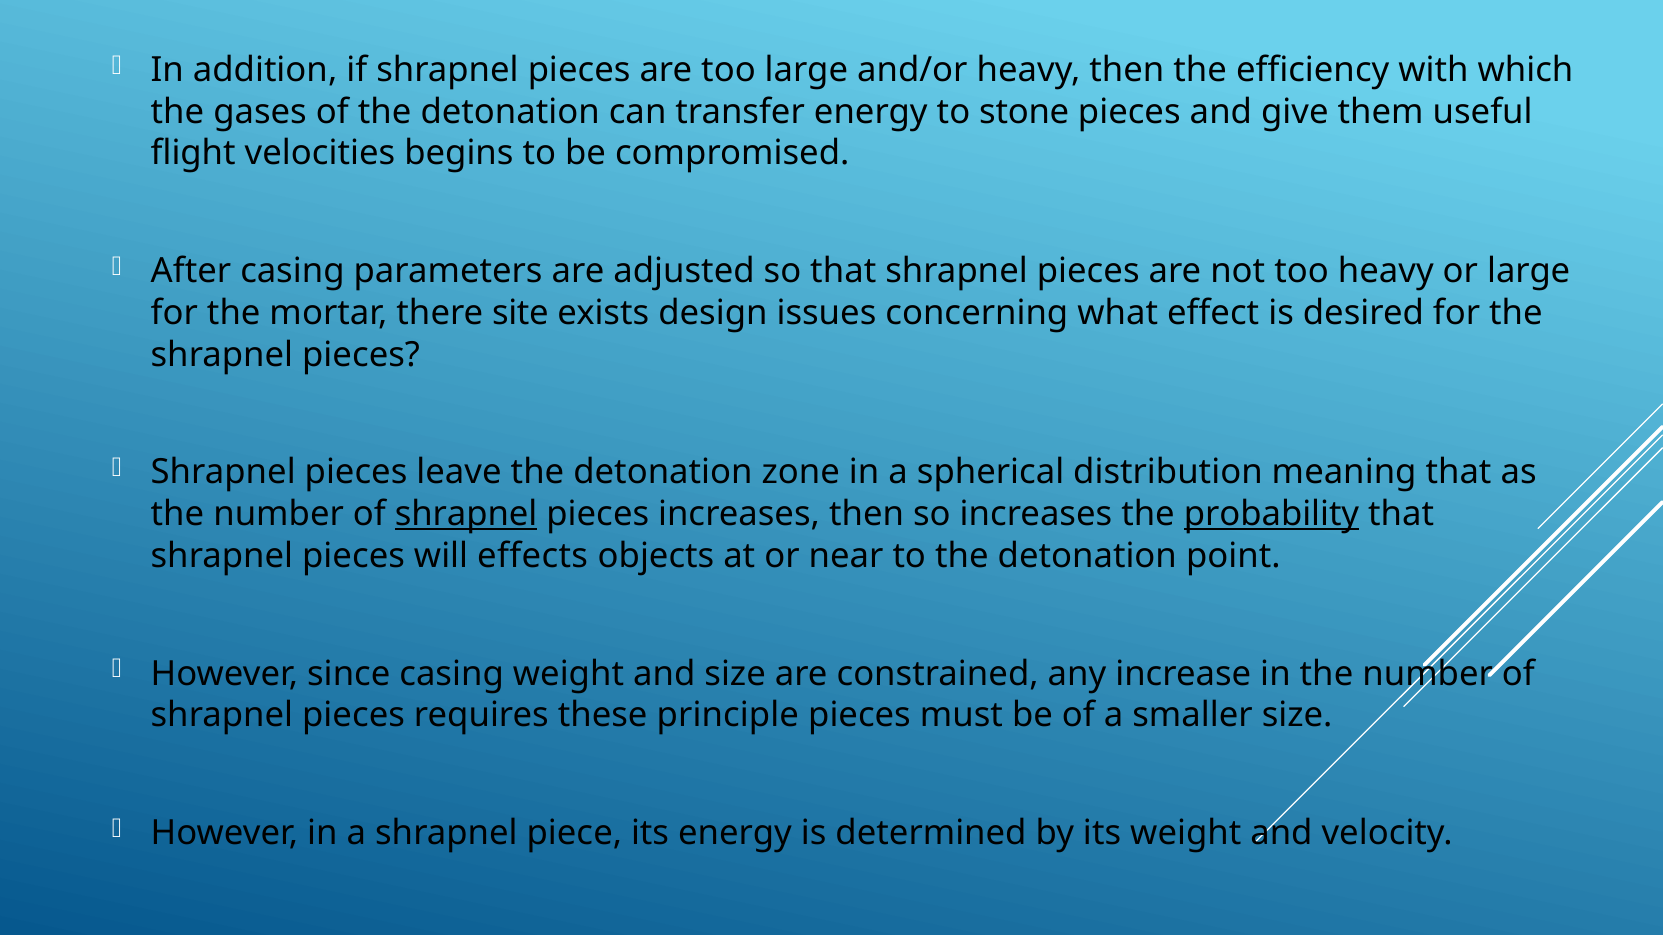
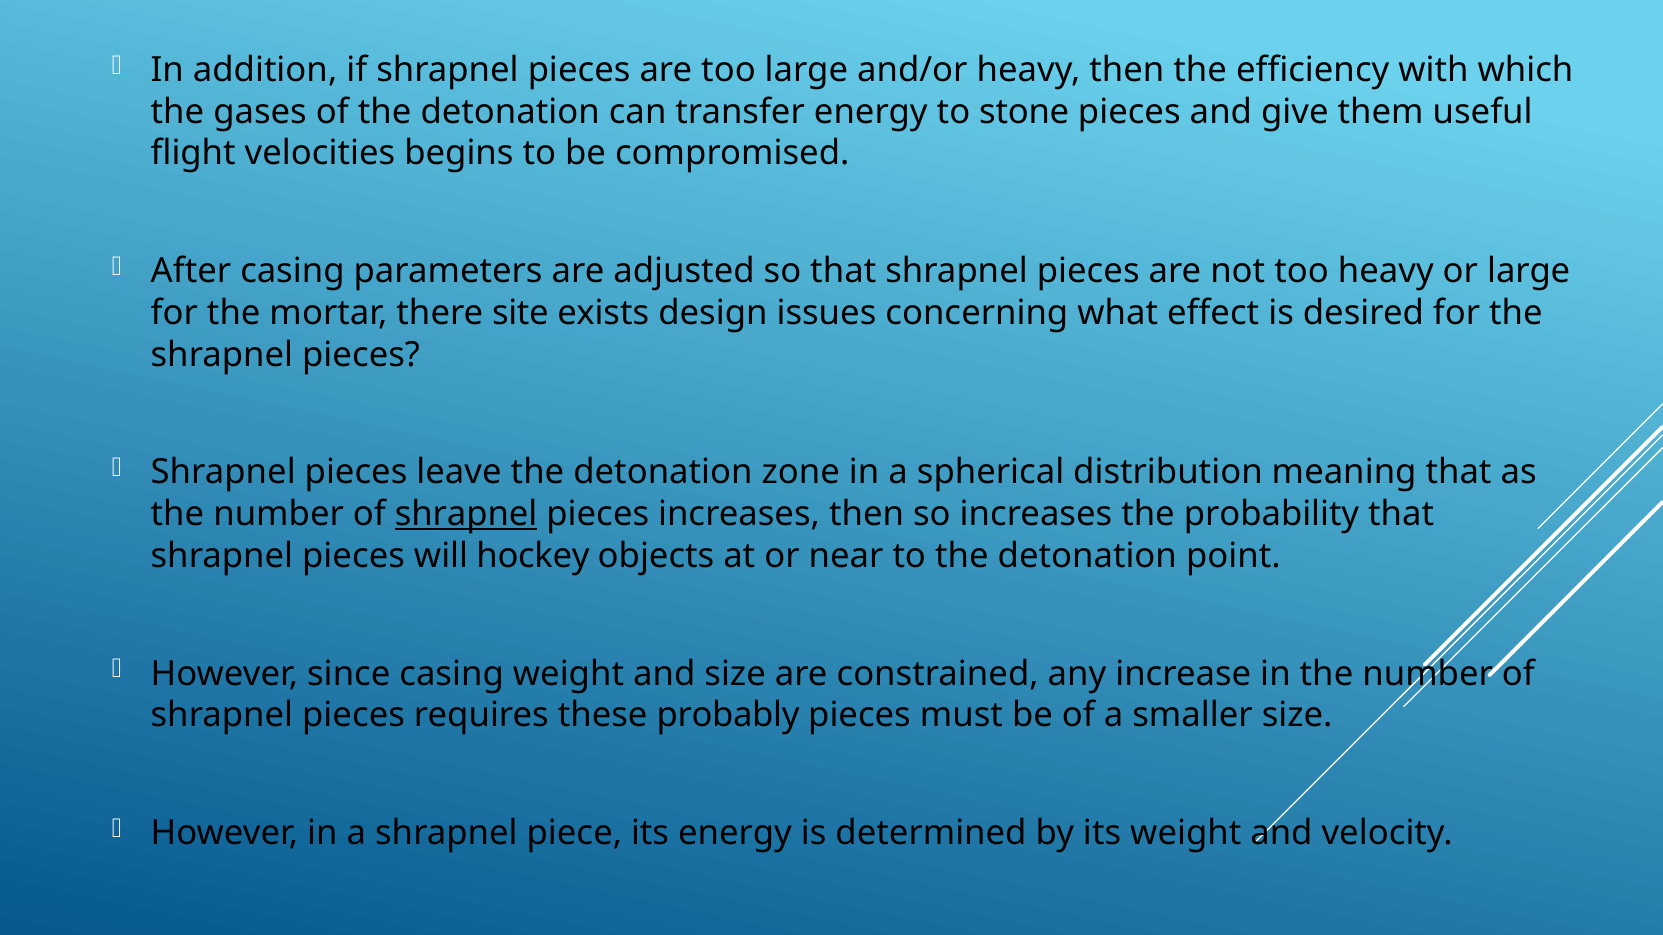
probability underline: present -> none
effects: effects -> hockey
principle: principle -> probably
